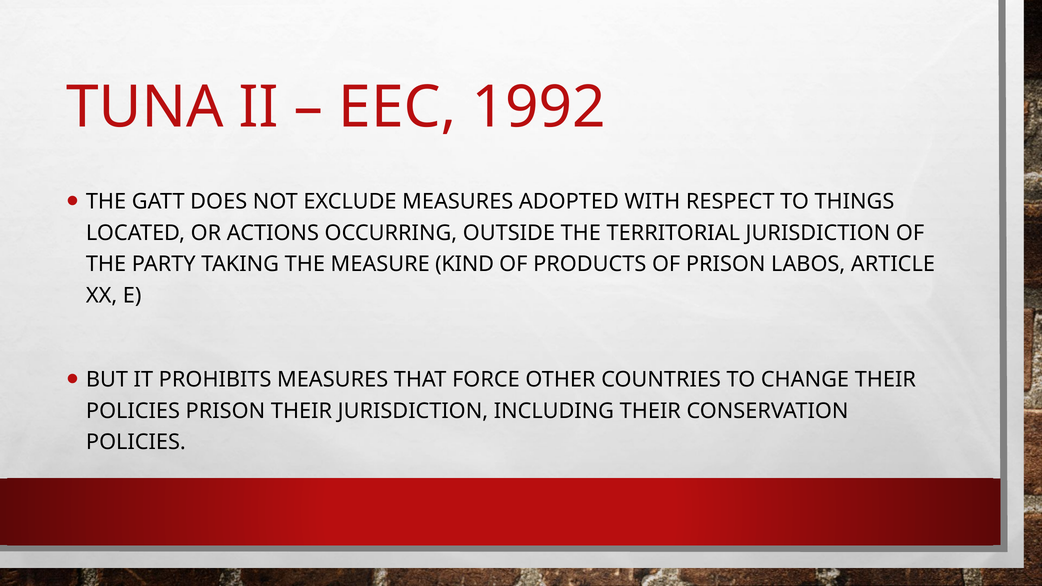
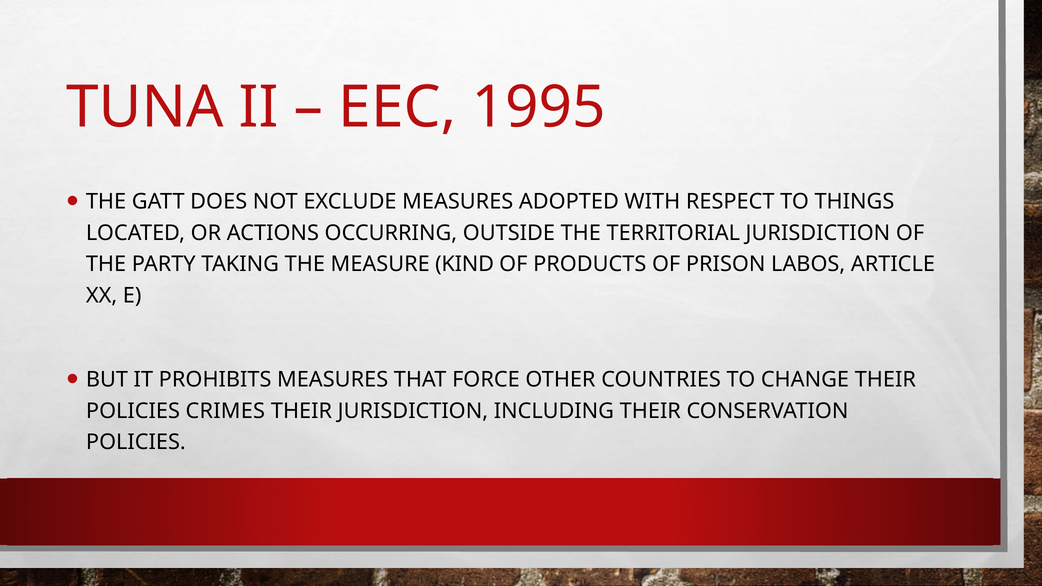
1992: 1992 -> 1995
POLICIES PRISON: PRISON -> CRIMES
